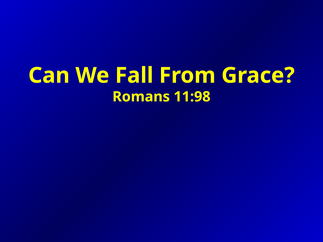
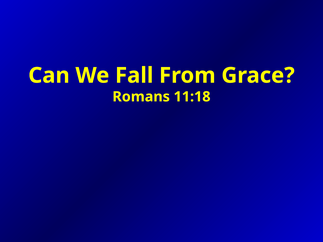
11:98: 11:98 -> 11:18
